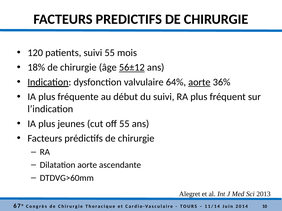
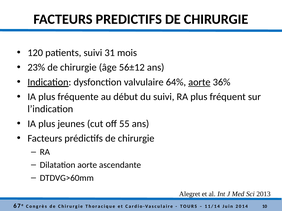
suivi 55: 55 -> 31
18%: 18% -> 23%
56±12 underline: present -> none
